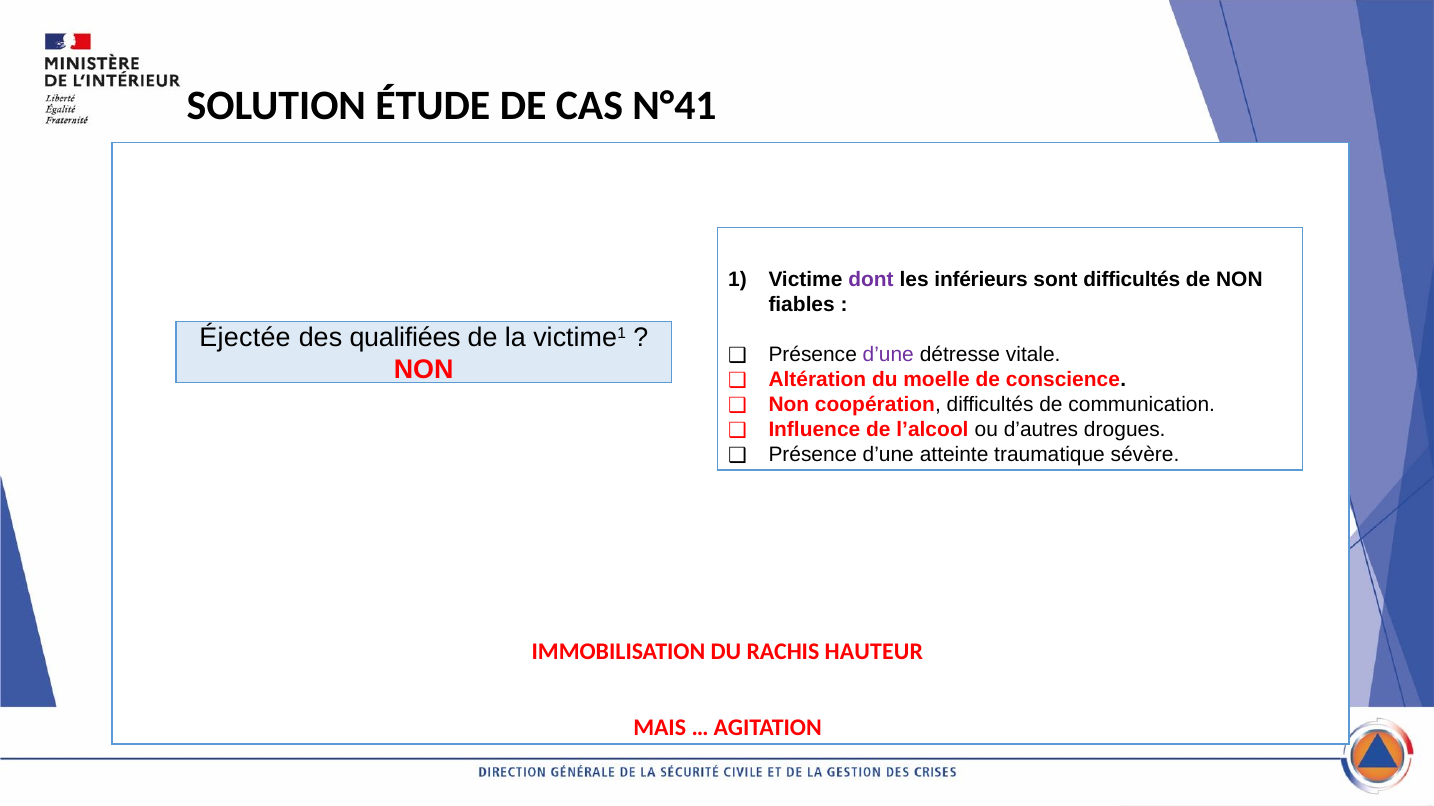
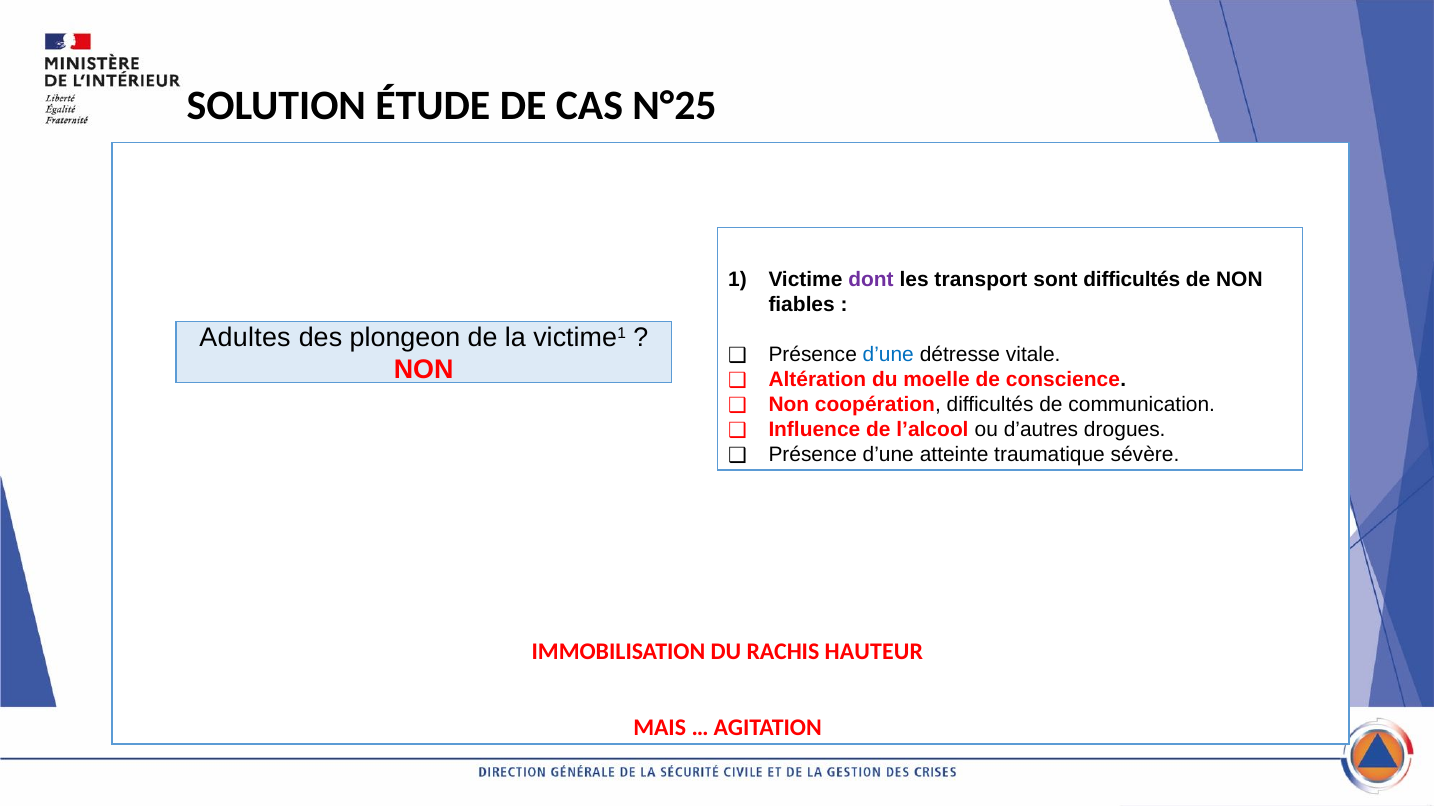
N°41: N°41 -> N°25
inférieurs: inférieurs -> transport
Éjectée: Éjectée -> Adultes
qualifiées: qualifiées -> plongeon
d’une at (888, 355) colour: purple -> blue
